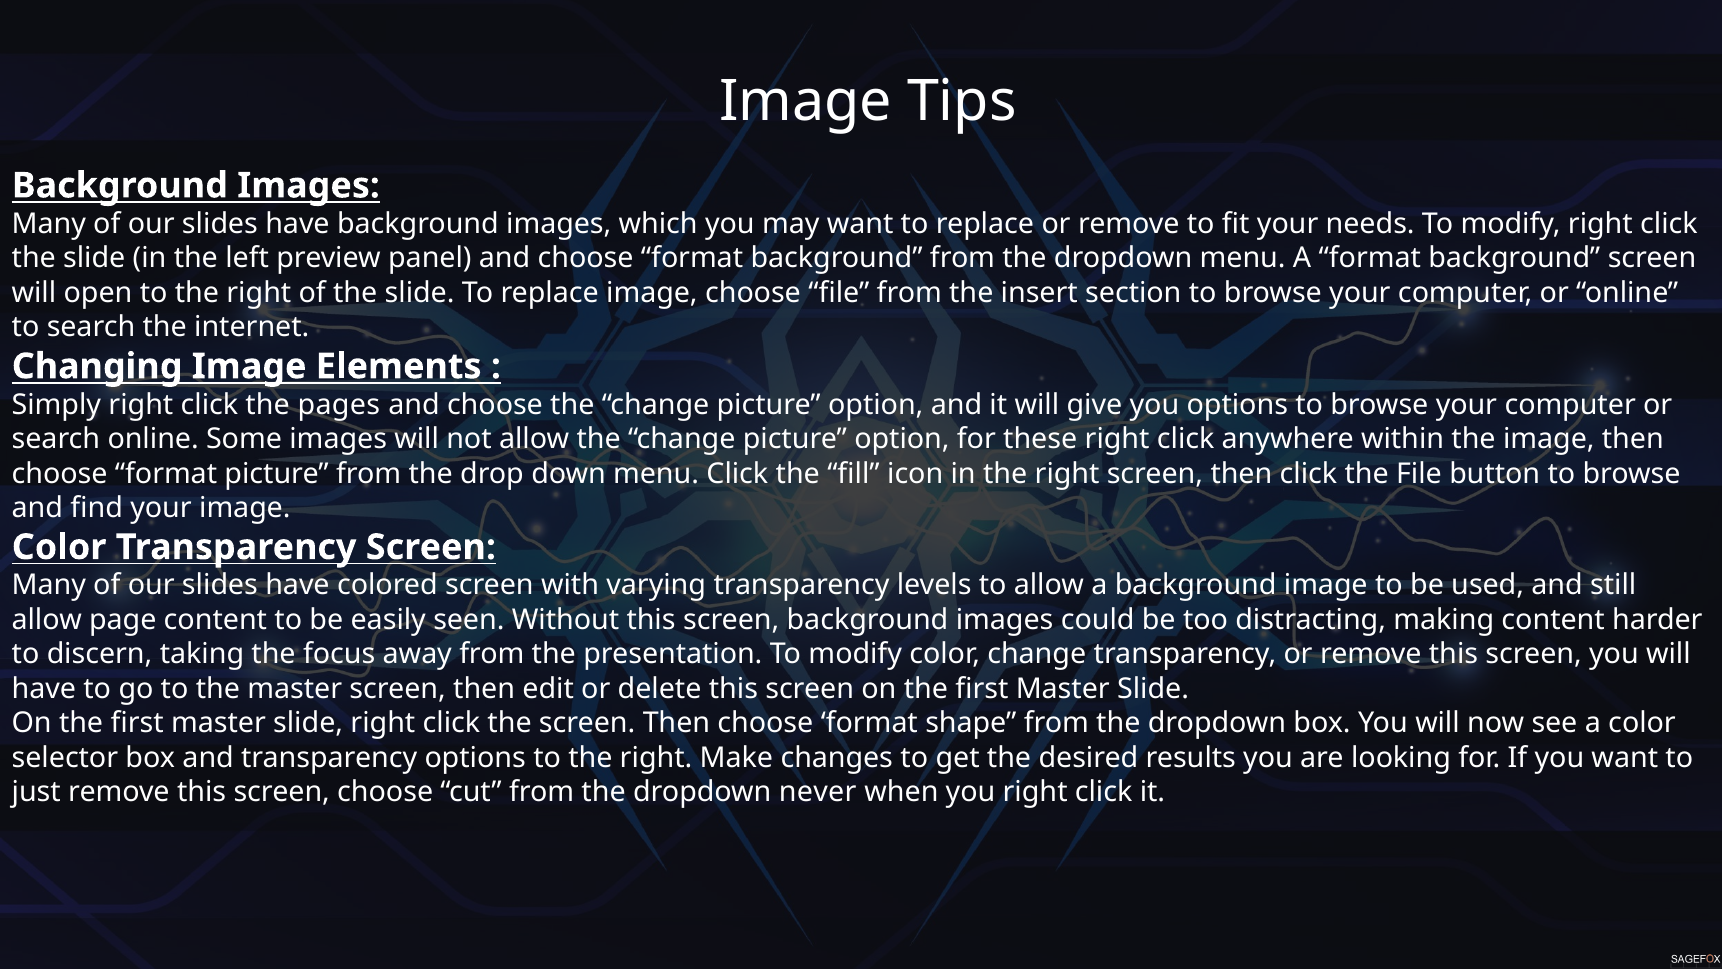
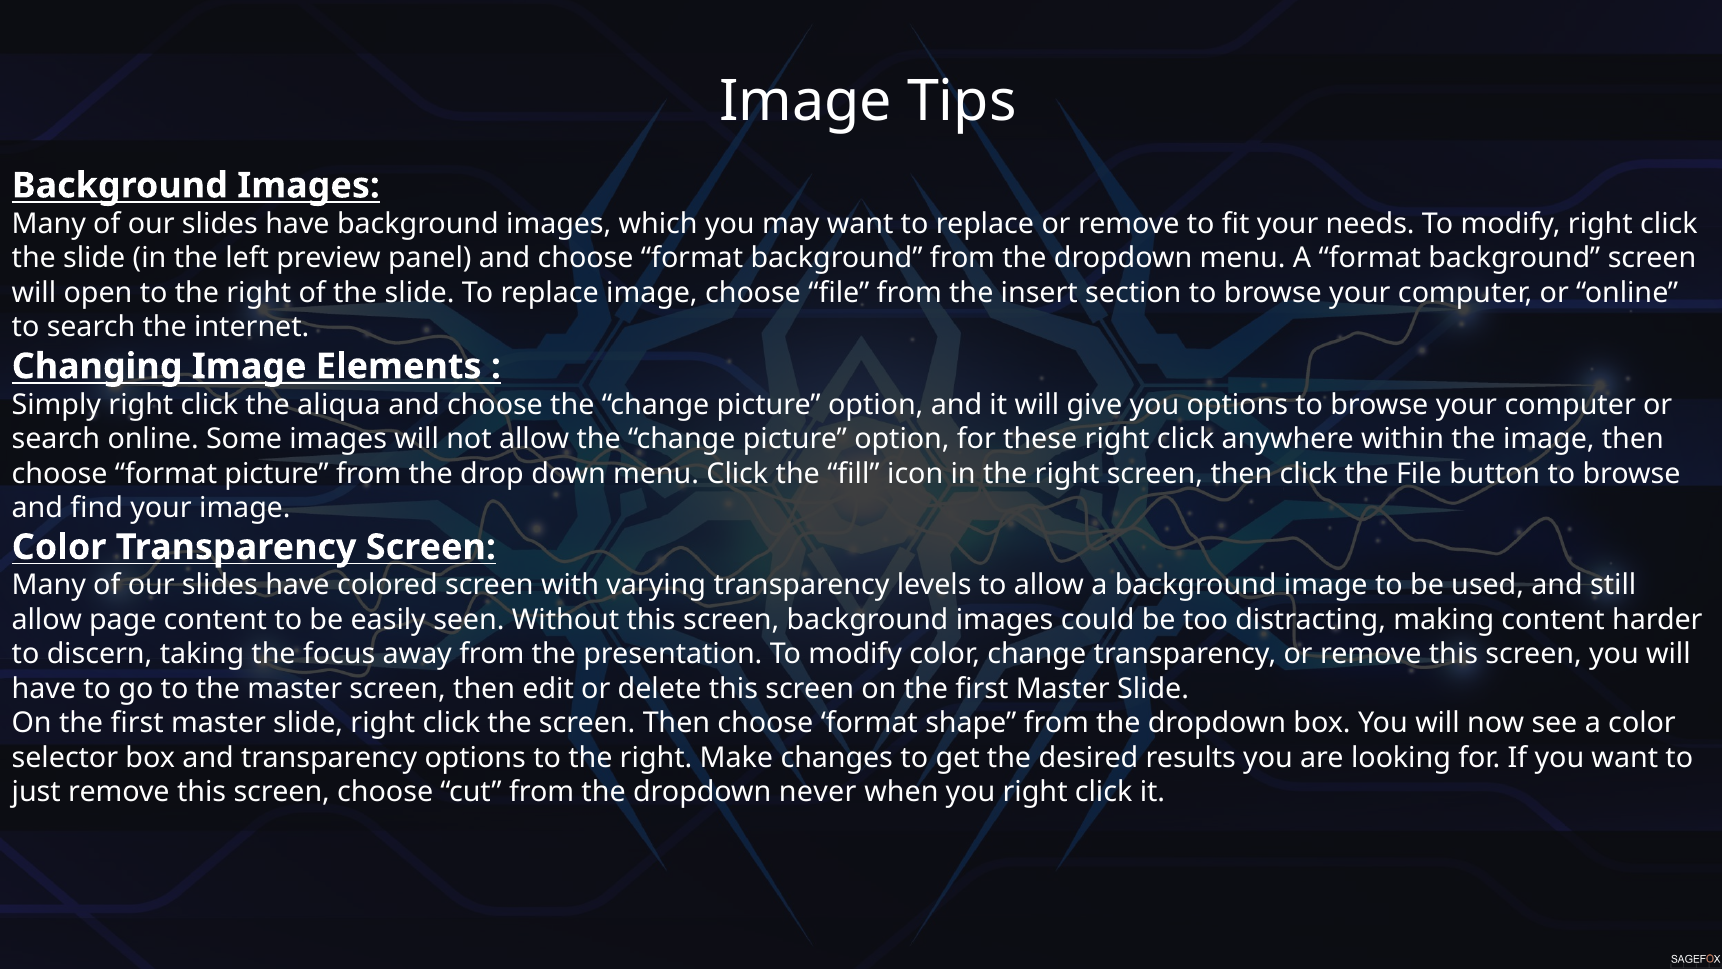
pages: pages -> aliqua
